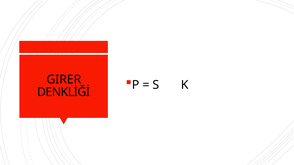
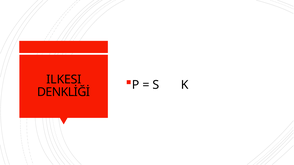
GIRER: GIRER -> ILKESI
